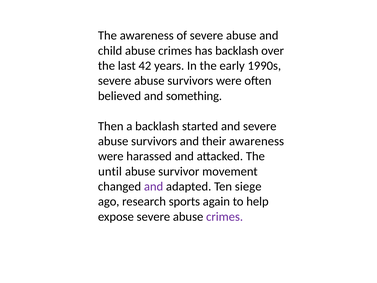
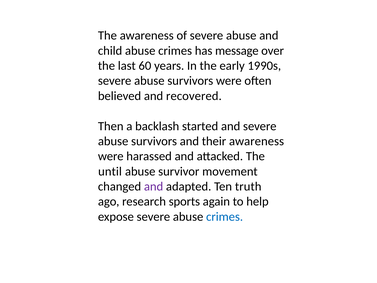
has backlash: backlash -> message
42: 42 -> 60
something: something -> recovered
siege: siege -> truth
crimes at (225, 216) colour: purple -> blue
